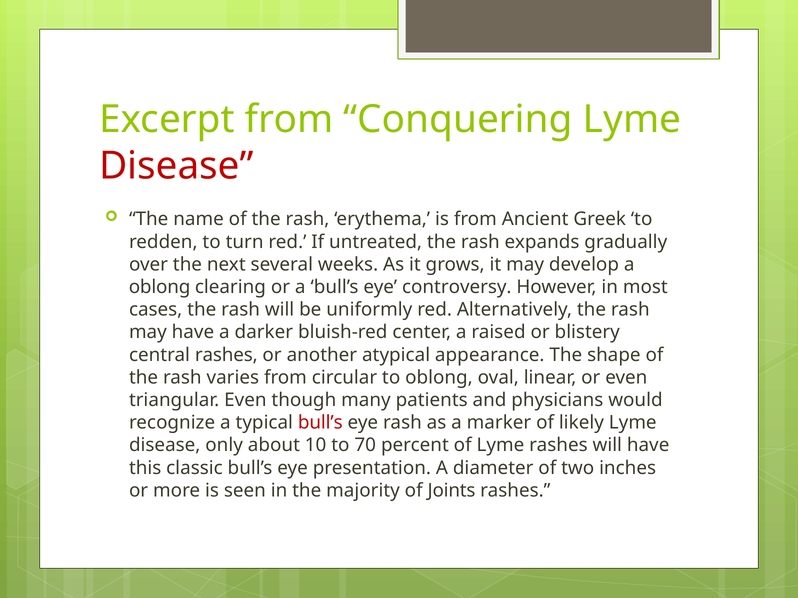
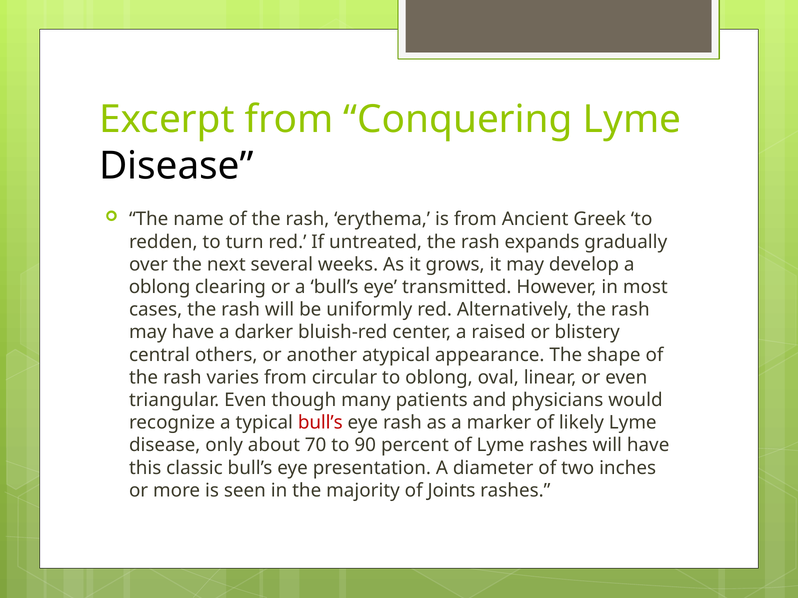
Disease at (176, 166) colour: red -> black
controversy: controversy -> transmitted
central rashes: rashes -> others
10: 10 -> 70
70: 70 -> 90
